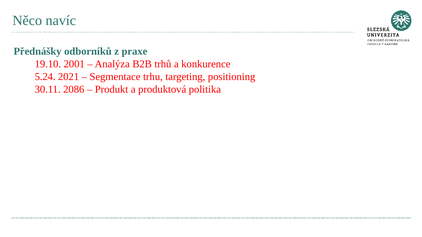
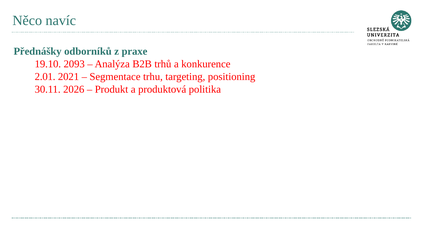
2001: 2001 -> 2093
5.24: 5.24 -> 2.01
2086: 2086 -> 2026
